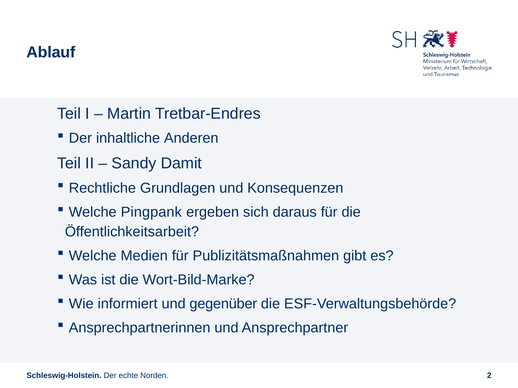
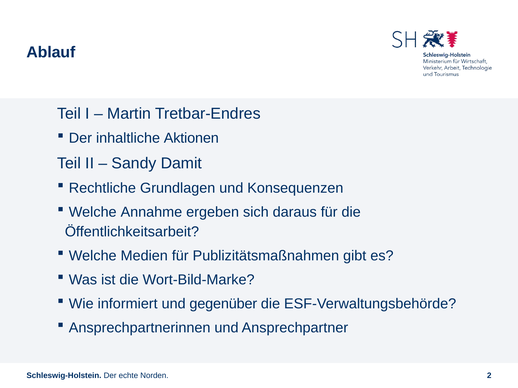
Anderen: Anderen -> Aktionen
Pingpank: Pingpank -> Annahme
